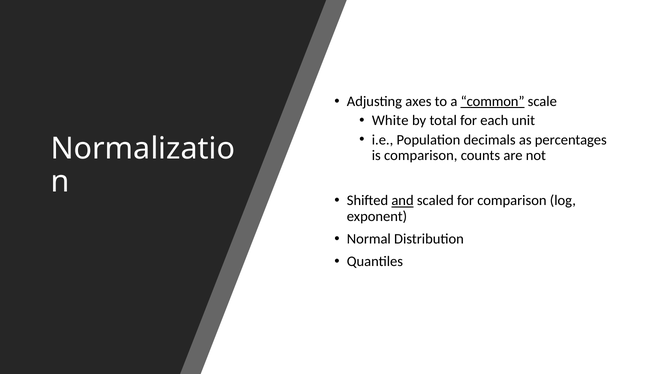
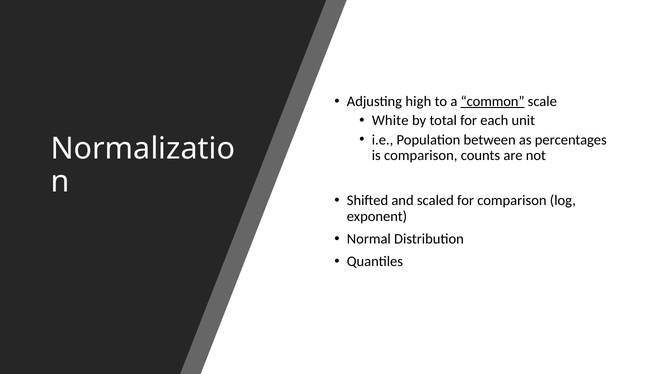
axes: axes -> high
decimals: decimals -> between
and underline: present -> none
